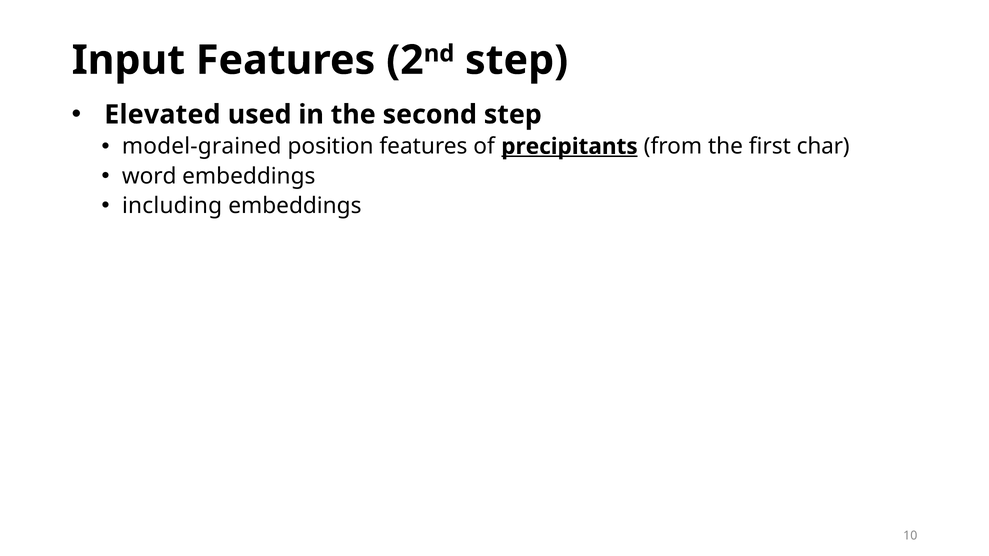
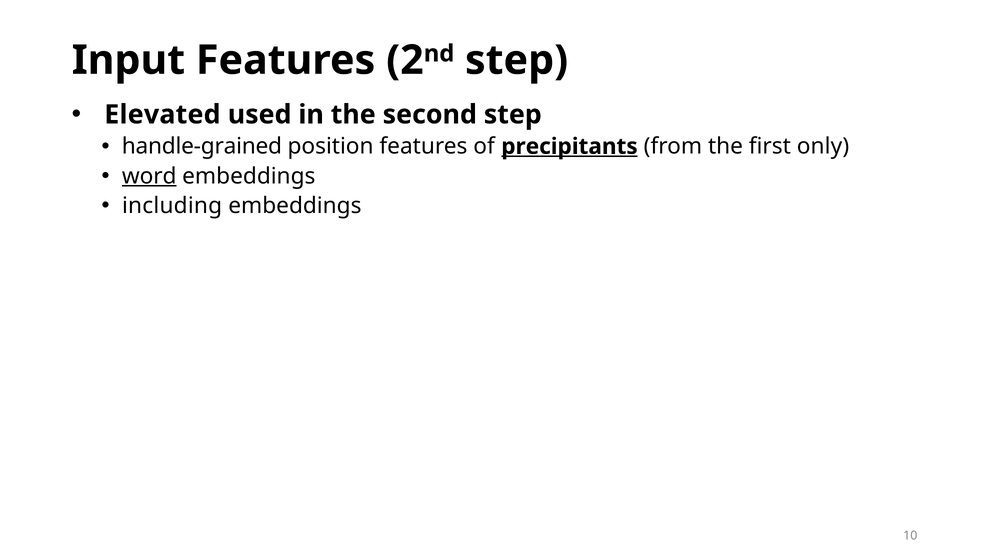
model-grained: model-grained -> handle-grained
char: char -> only
word underline: none -> present
